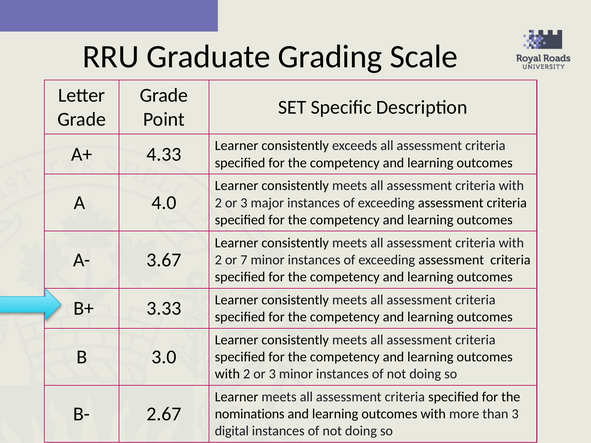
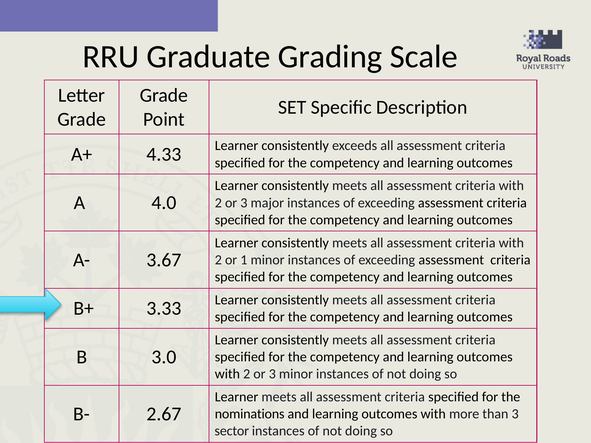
7: 7 -> 1
digital: digital -> sector
